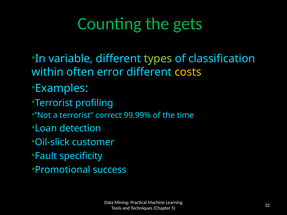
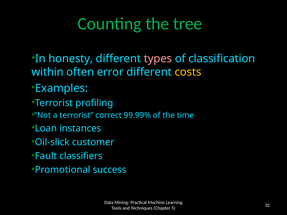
gets: gets -> tree
variable: variable -> honesty
types colour: light green -> pink
detection: detection -> instances
specificity: specificity -> classifiers
